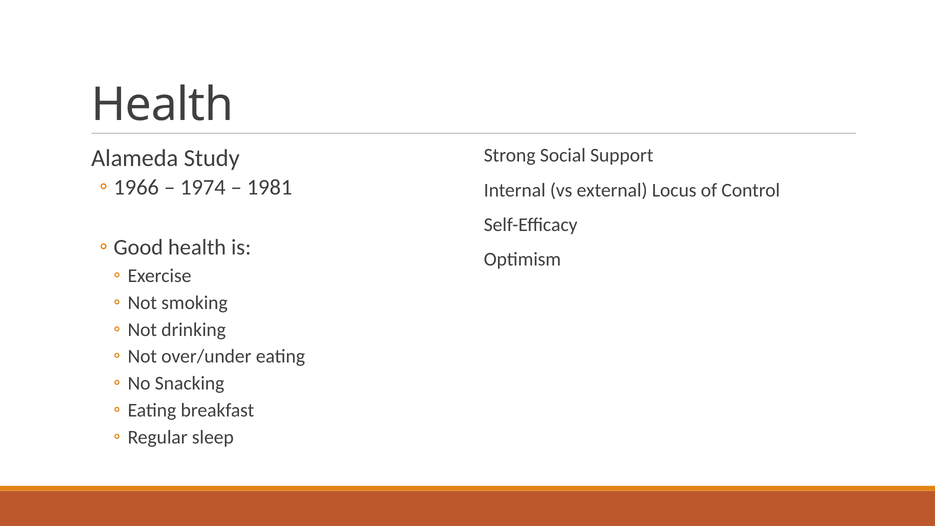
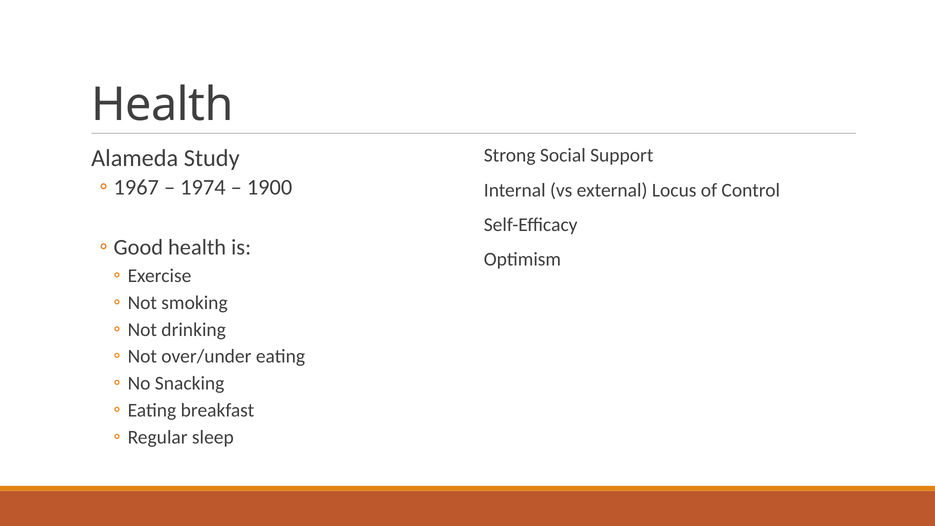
1966: 1966 -> 1967
1981: 1981 -> 1900
